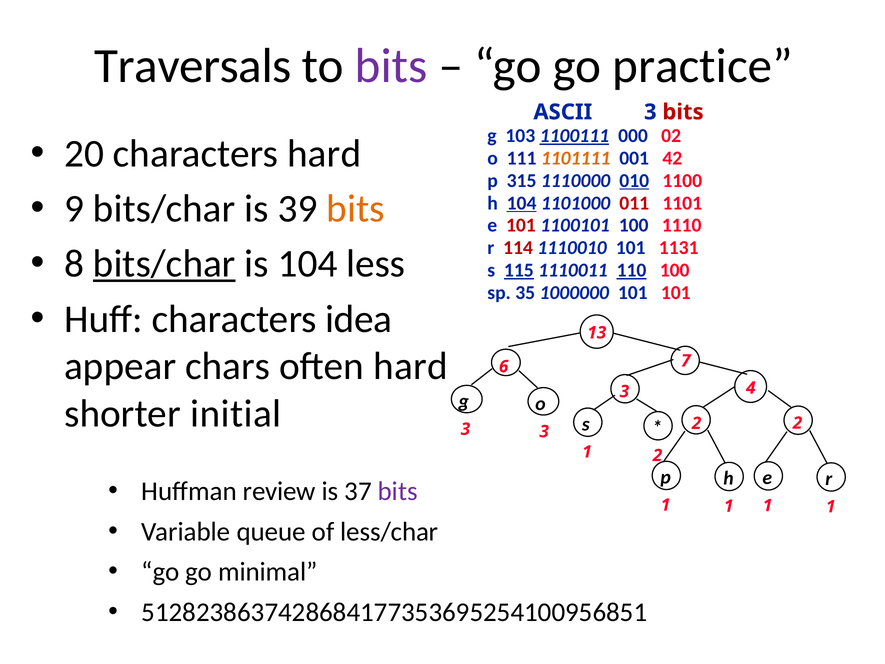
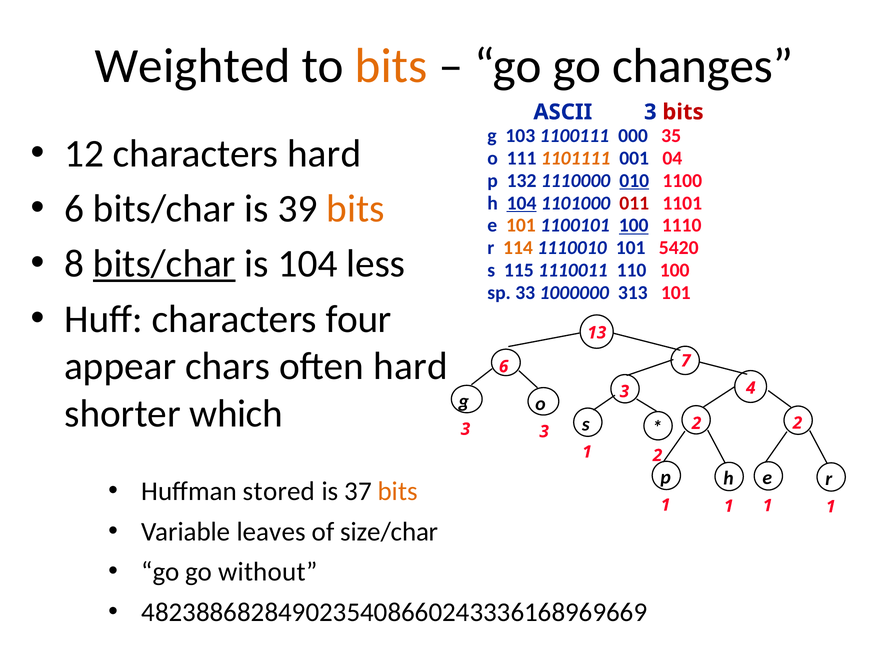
Traversals: Traversals -> Weighted
bits at (391, 66) colour: purple -> orange
practice: practice -> changes
1100111 underline: present -> none
02: 02 -> 35
20: 20 -> 12
42: 42 -> 04
315: 315 -> 132
9 at (74, 209): 9 -> 6
101 at (521, 225) colour: red -> orange
100 at (634, 225) underline: none -> present
114 colour: red -> orange
1131: 1131 -> 5420
115 underline: present -> none
110 underline: present -> none
35: 35 -> 33
1000000 101: 101 -> 313
idea: idea -> four
initial: initial -> which
review: review -> stored
bits at (398, 491) colour: purple -> orange
queue: queue -> leaves
less/char: less/char -> size/char
minimal: minimal -> without
5128238637428684177353695254100956851: 5128238637428684177353695254100956851 -> 4823886828490235408660243336168969669
